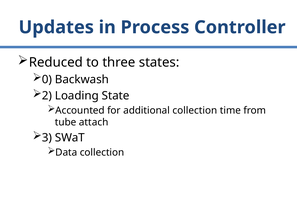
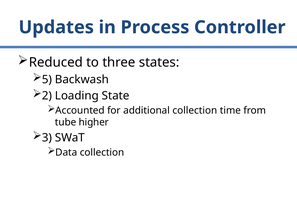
0: 0 -> 5
attach: attach -> higher
